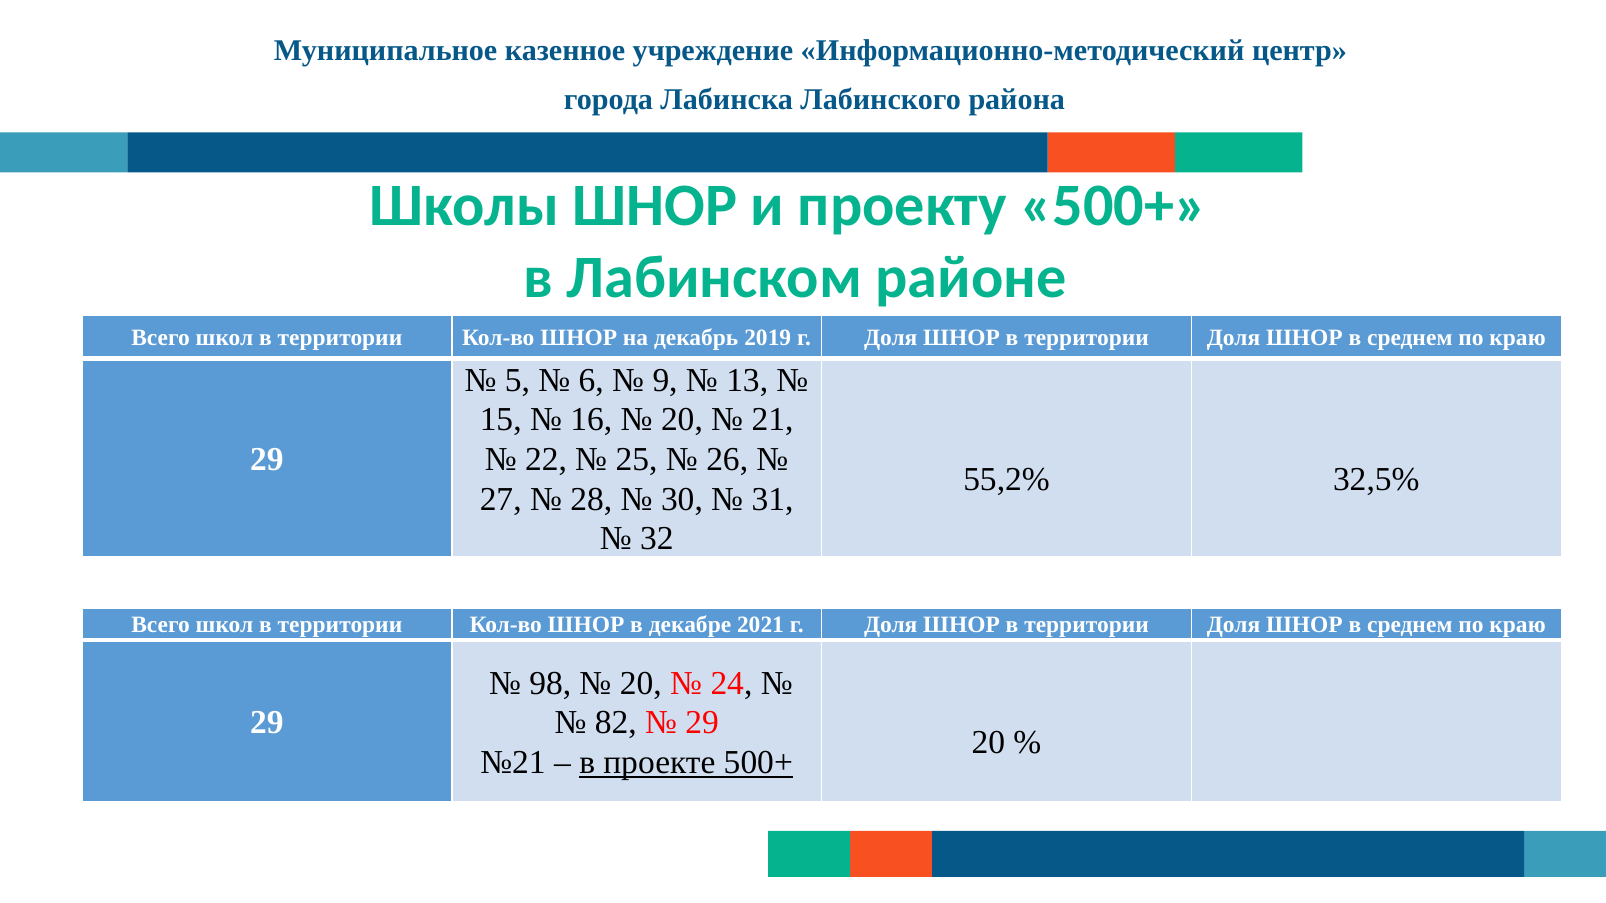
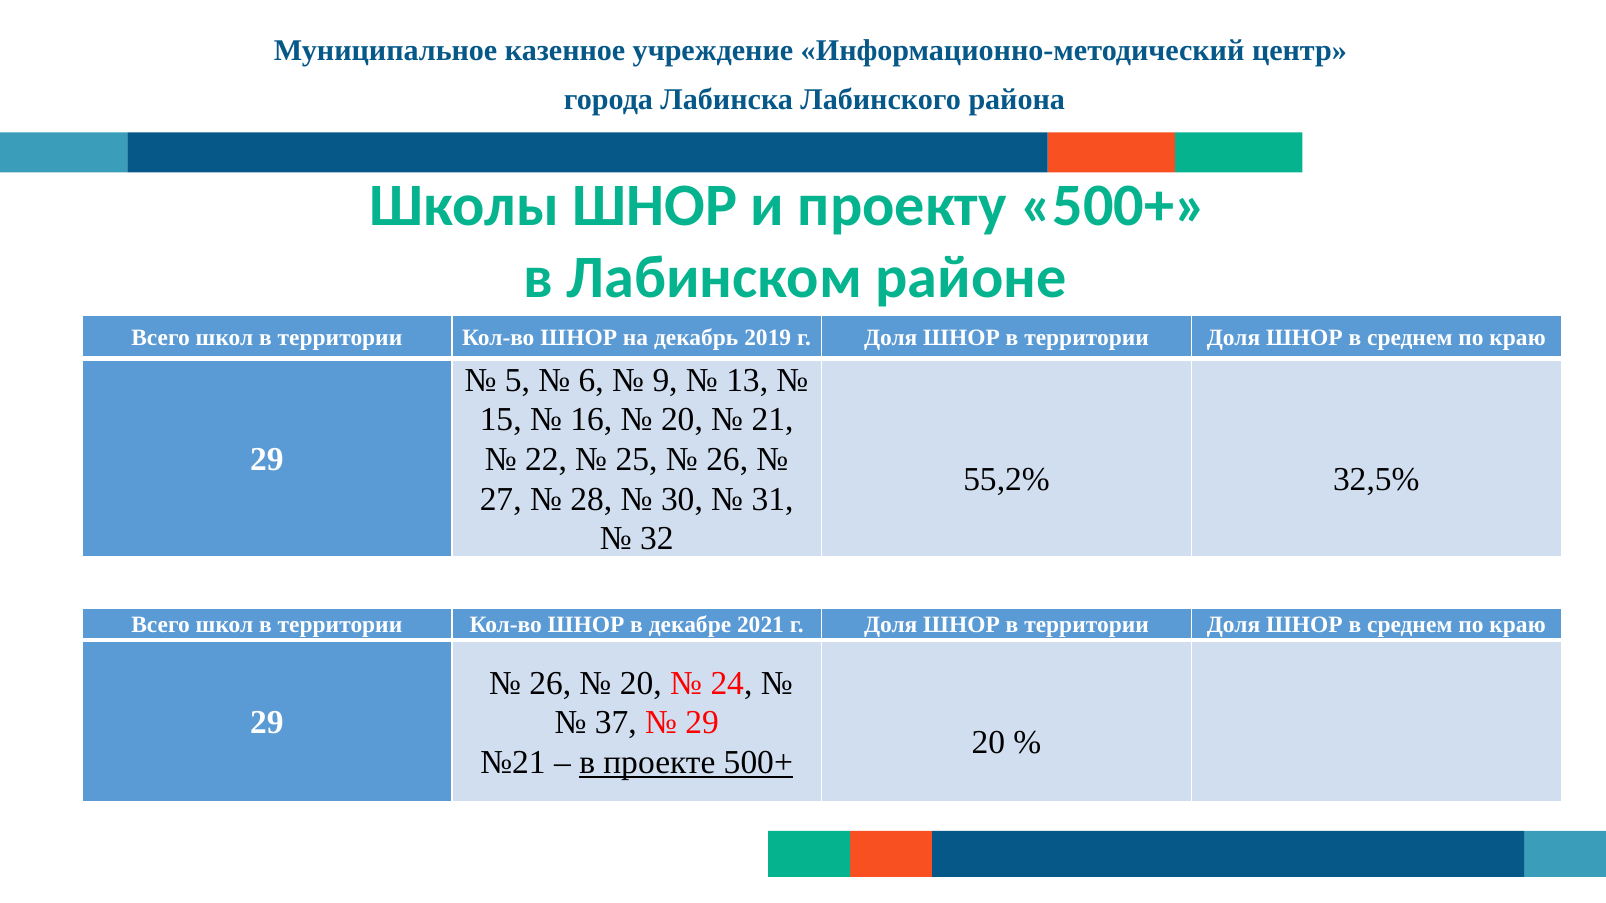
98 at (550, 683): 98 -> 26
82: 82 -> 37
